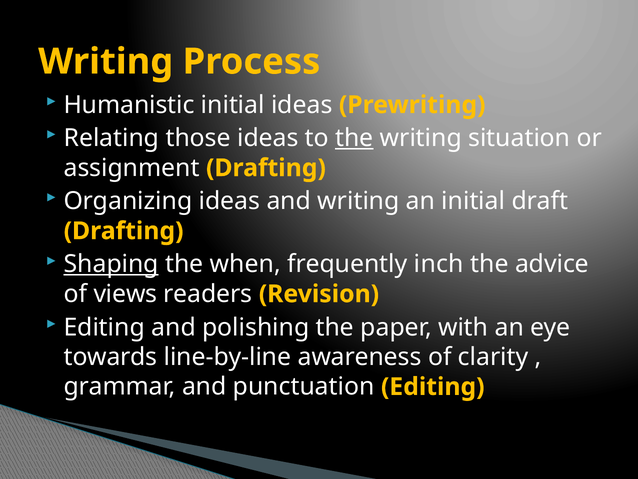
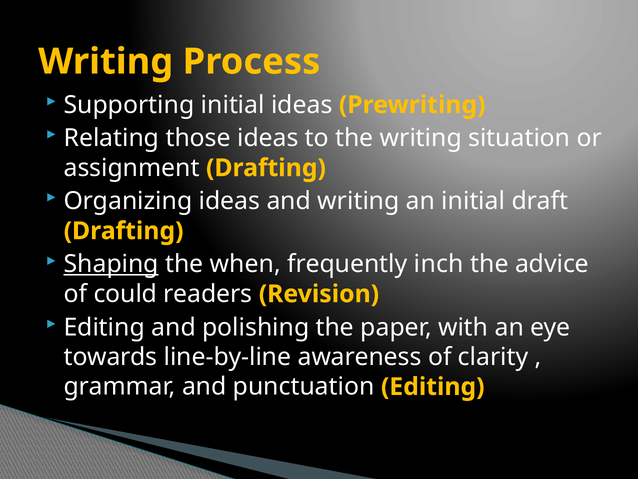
Humanistic: Humanistic -> Supporting
the at (354, 138) underline: present -> none
views: views -> could
